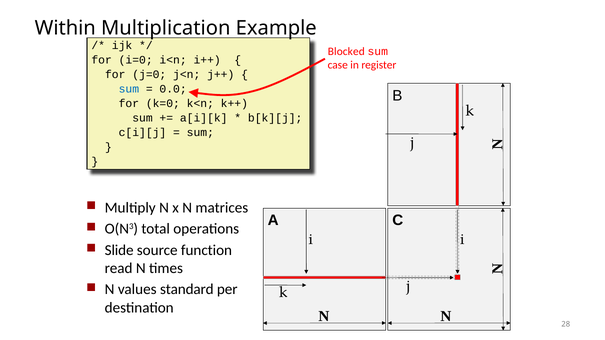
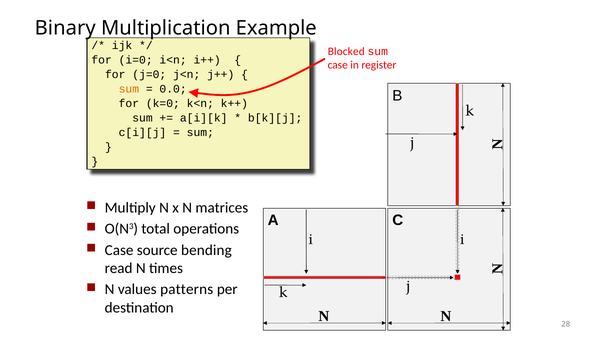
Within: Within -> Binary
sum at (129, 89) colour: blue -> orange
Slide at (119, 250): Slide -> Case
function: function -> bending
standard: standard -> patterns
